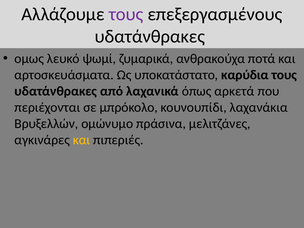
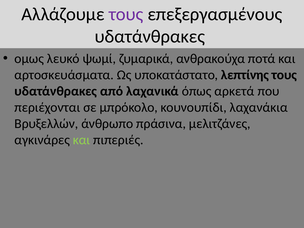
καρύδια: καρύδια -> λεπτίνης
ομώνυμο: ομώνυμο -> άνθρωπο
και at (82, 140) colour: yellow -> light green
